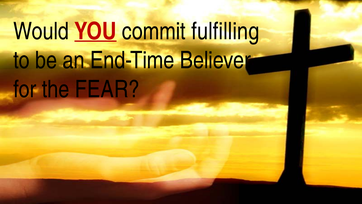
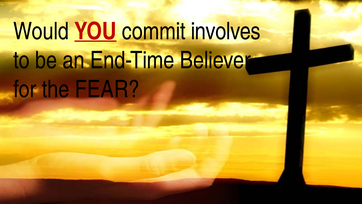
fulfilling: fulfilling -> involves
